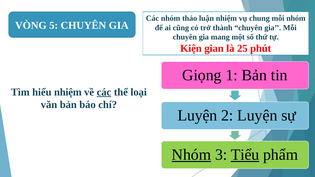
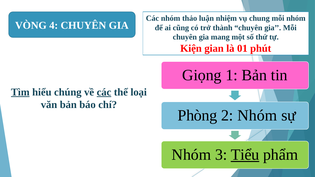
5: 5 -> 4
25: 25 -> 01
Tìm underline: none -> present
hiểu nhiệm: nhiệm -> chúng
Luyện at (197, 116): Luyện -> Phòng
2 Luyện: Luyện -> Nhóm
Nhóm at (191, 155) underline: present -> none
